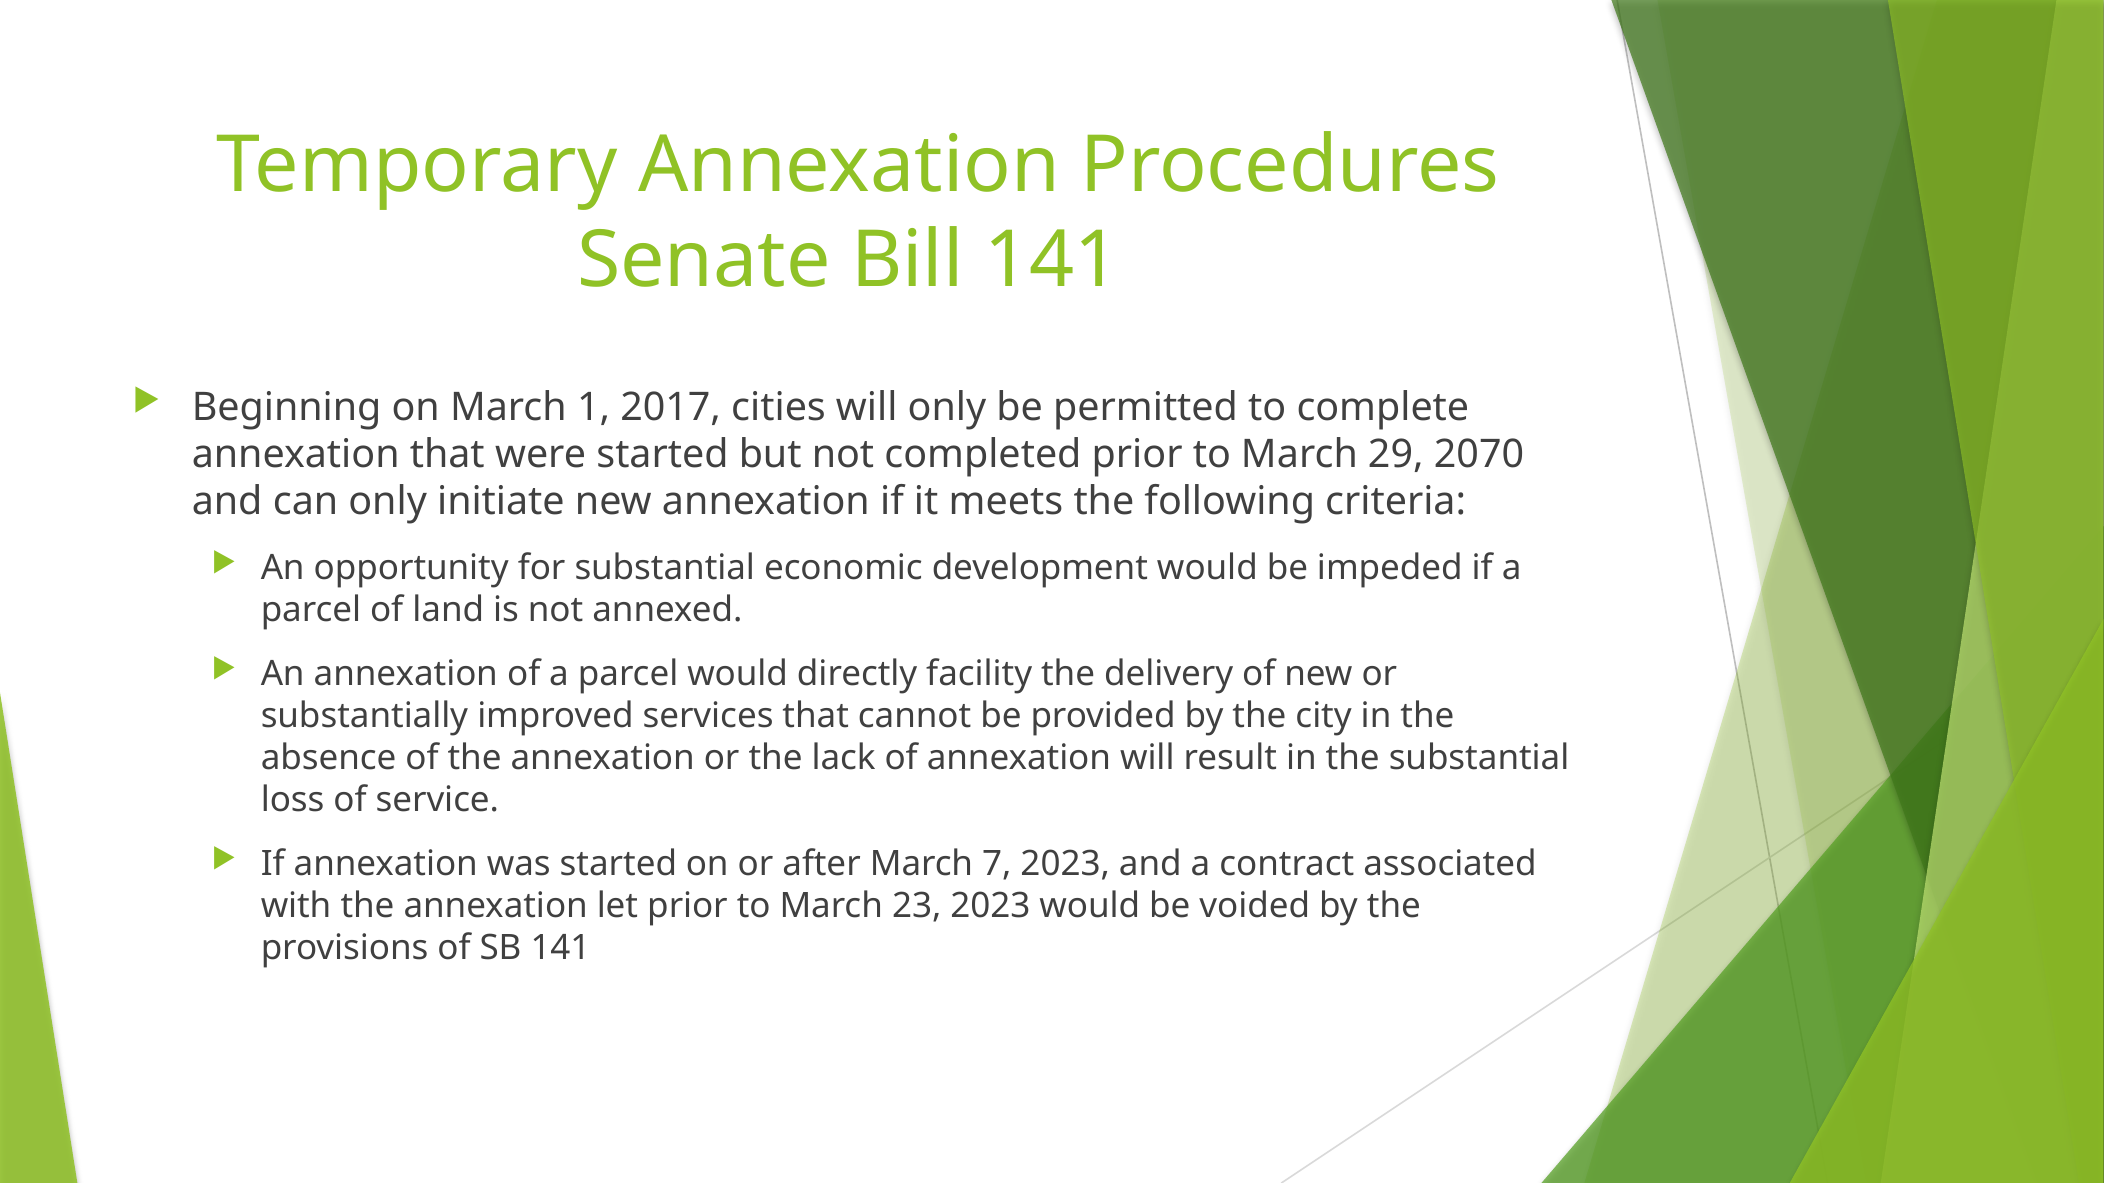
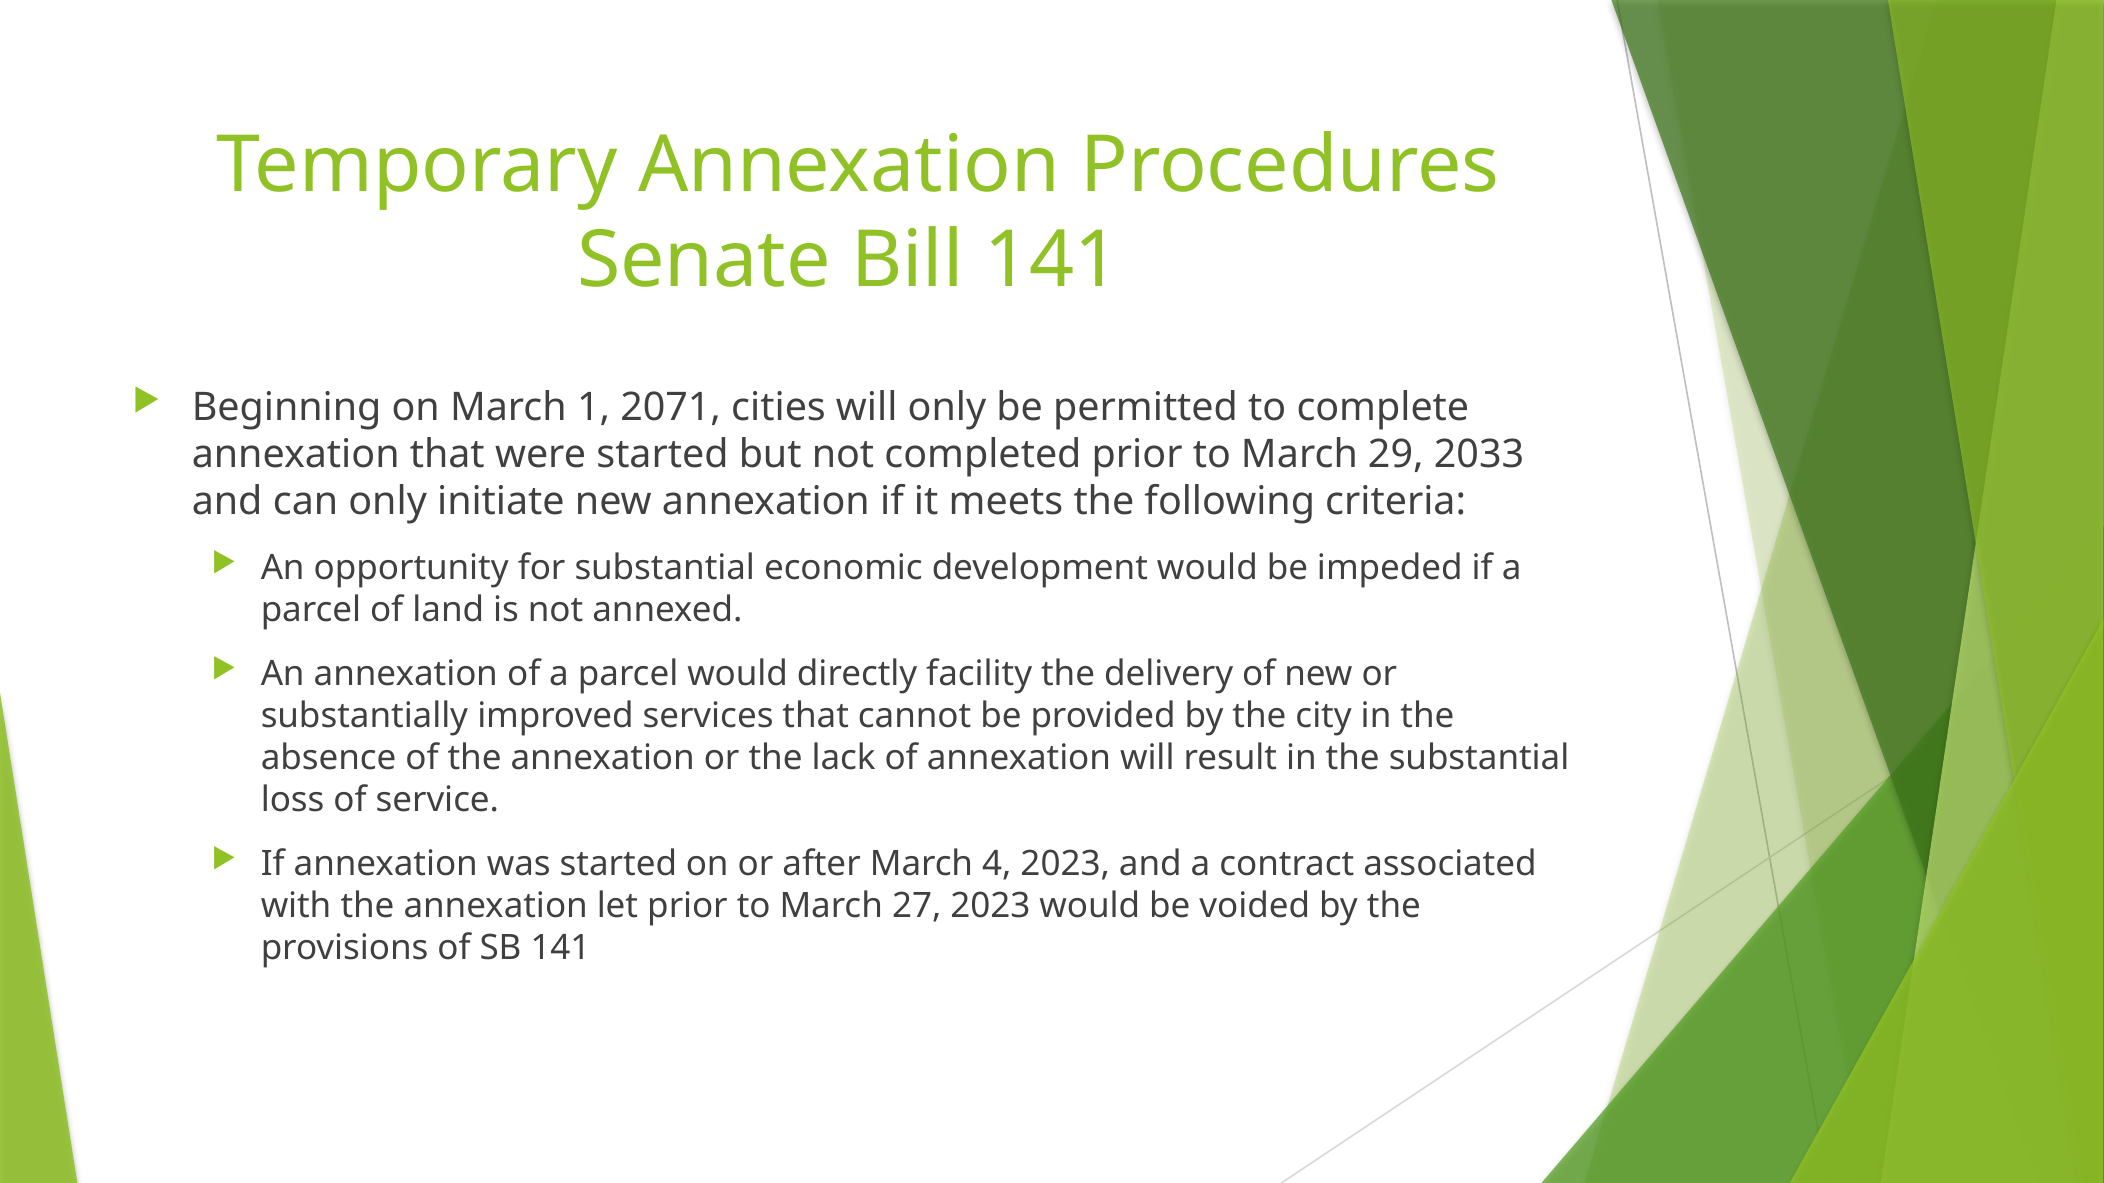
2017: 2017 -> 2071
2070: 2070 -> 2033
7: 7 -> 4
23: 23 -> 27
